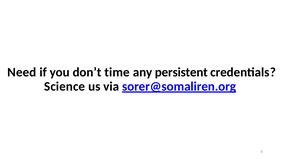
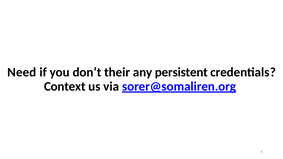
time: time -> their
Science: Science -> Context
